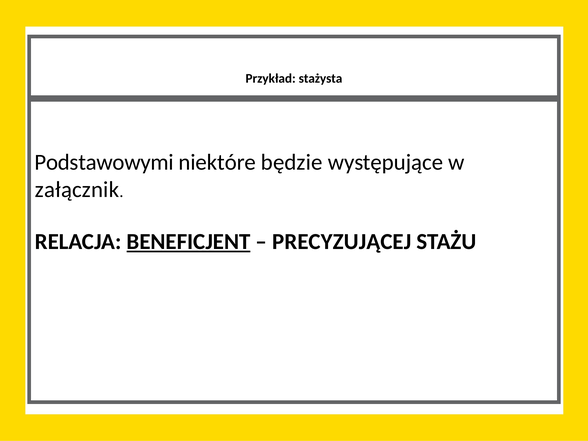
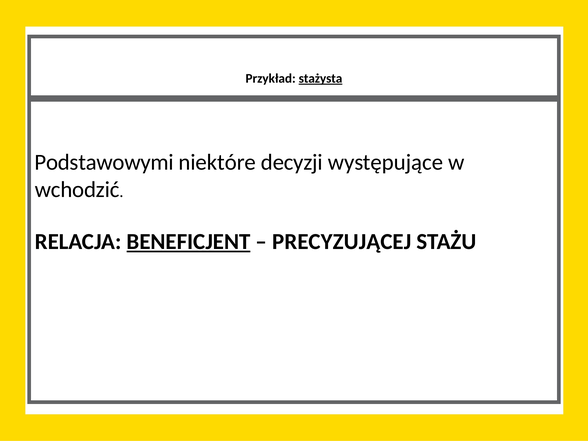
stażysta underline: none -> present
będzie: będzie -> decyzji
załącznik: załącznik -> wchodzić
